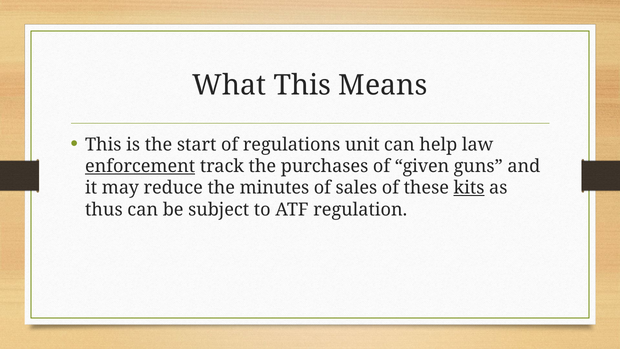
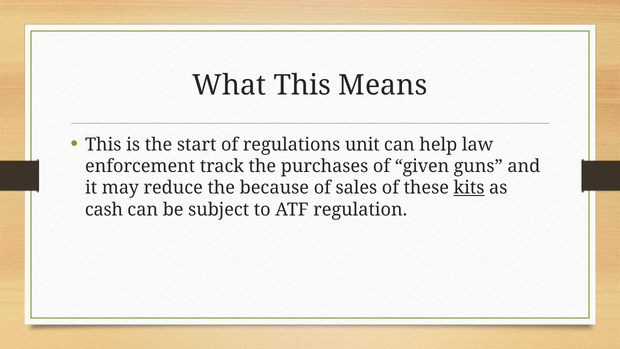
enforcement underline: present -> none
minutes: minutes -> because
thus: thus -> cash
